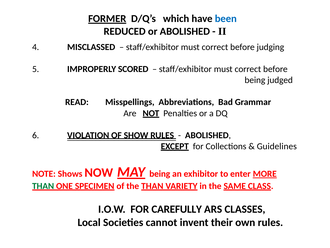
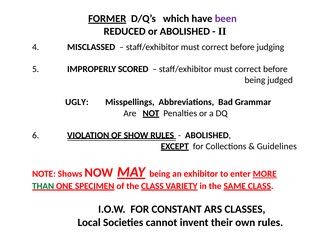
been colour: blue -> purple
READ: READ -> UGLY
the THAN: THAN -> CLASS
CAREFULLY: CAREFULLY -> CONSTANT
